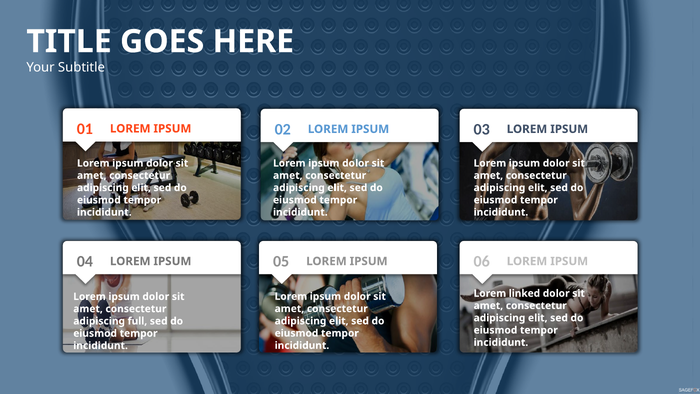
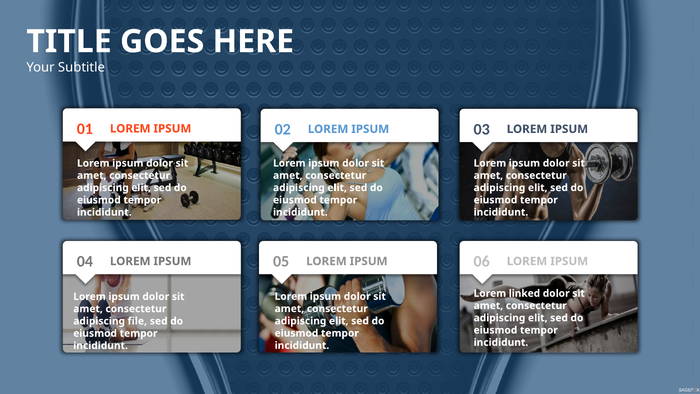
full: full -> file
